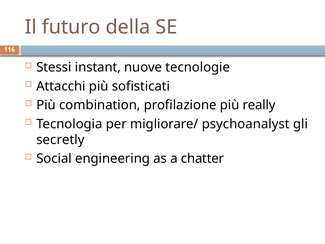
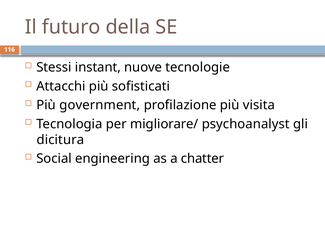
combination: combination -> government
really: really -> visita
secretly: secretly -> dicitura
